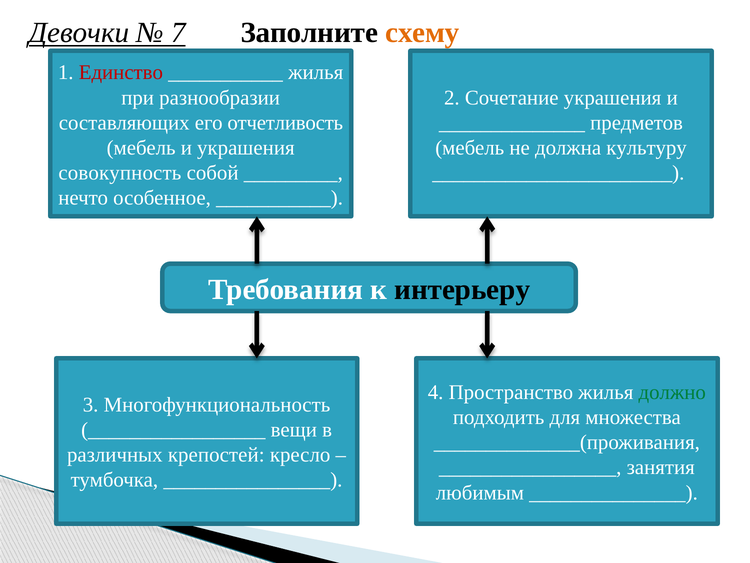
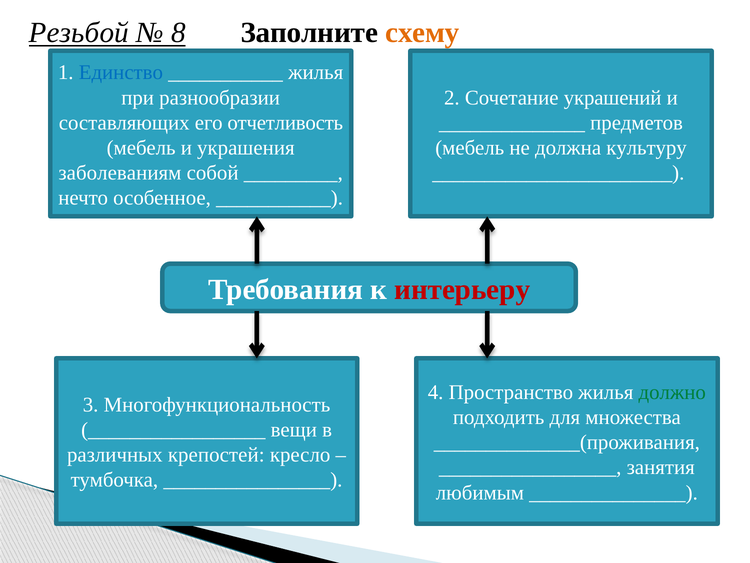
Девочки: Девочки -> Резьбой
7: 7 -> 8
Единство colour: red -> blue
Сочетание украшения: украшения -> украшений
совокупность: совокупность -> заболеваниям
интерьеру colour: black -> red
